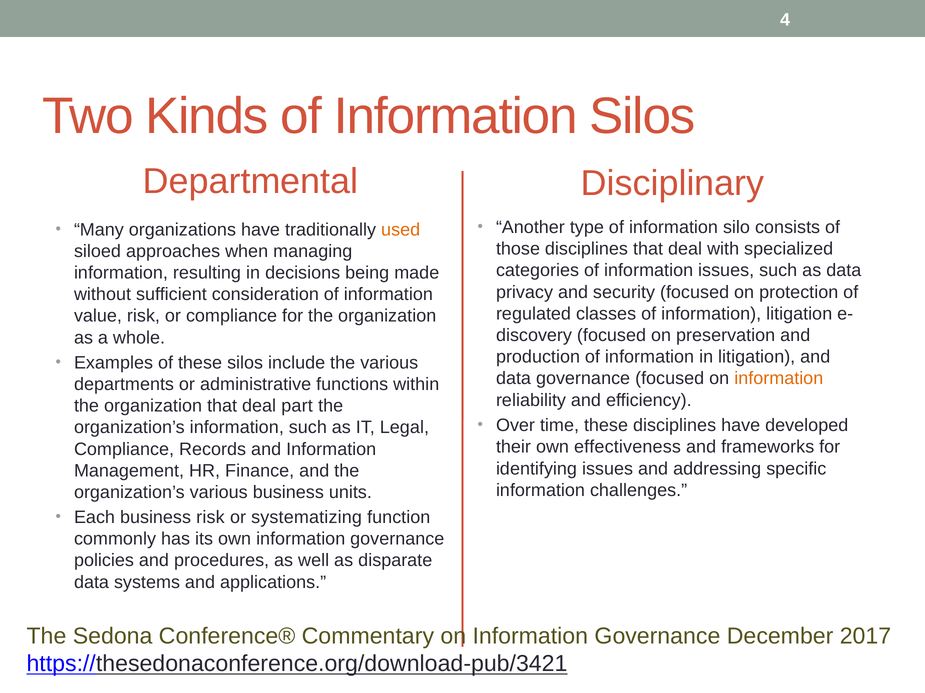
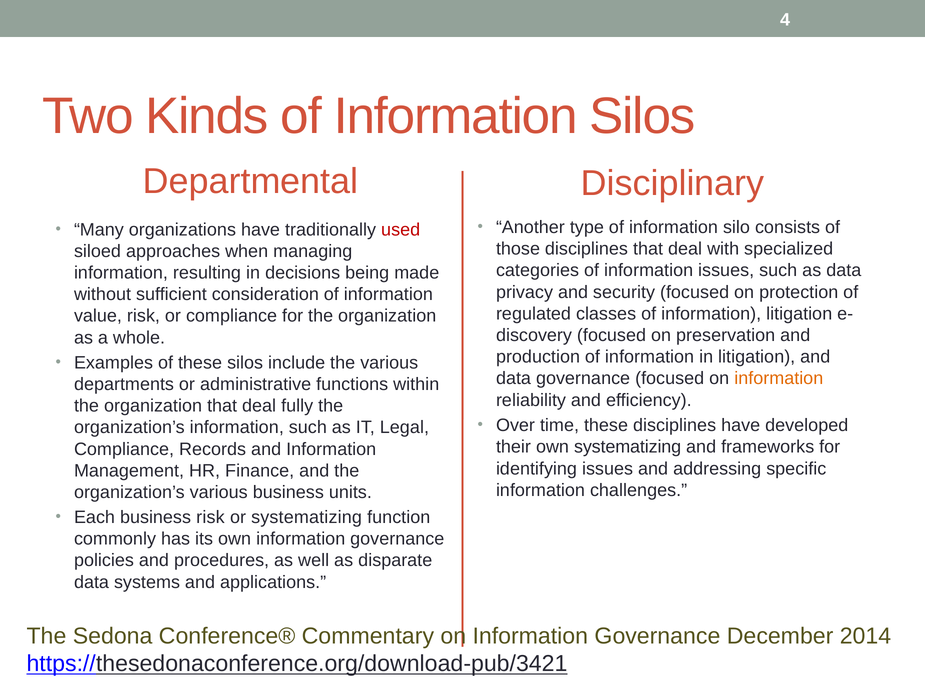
used colour: orange -> red
part: part -> fully
own effectiveness: effectiveness -> systematizing
2017: 2017 -> 2014
